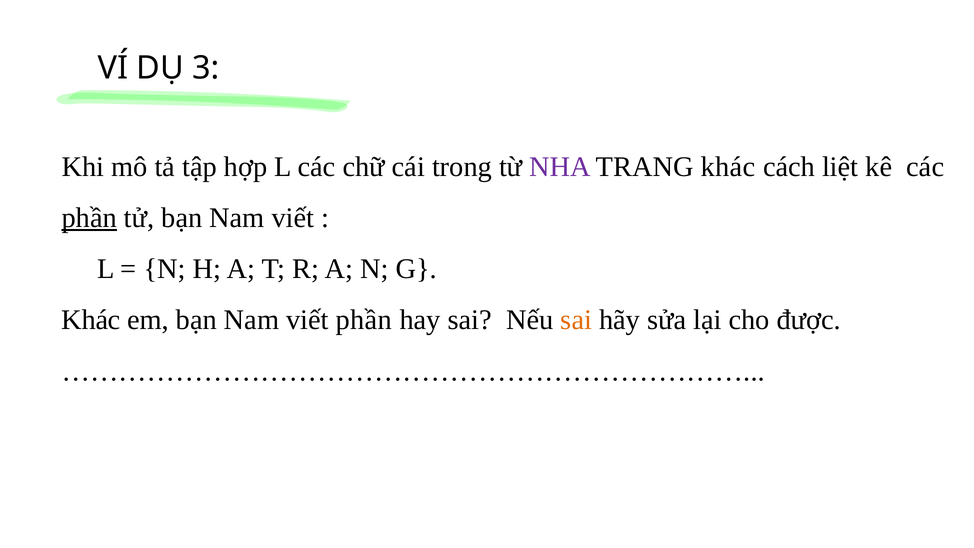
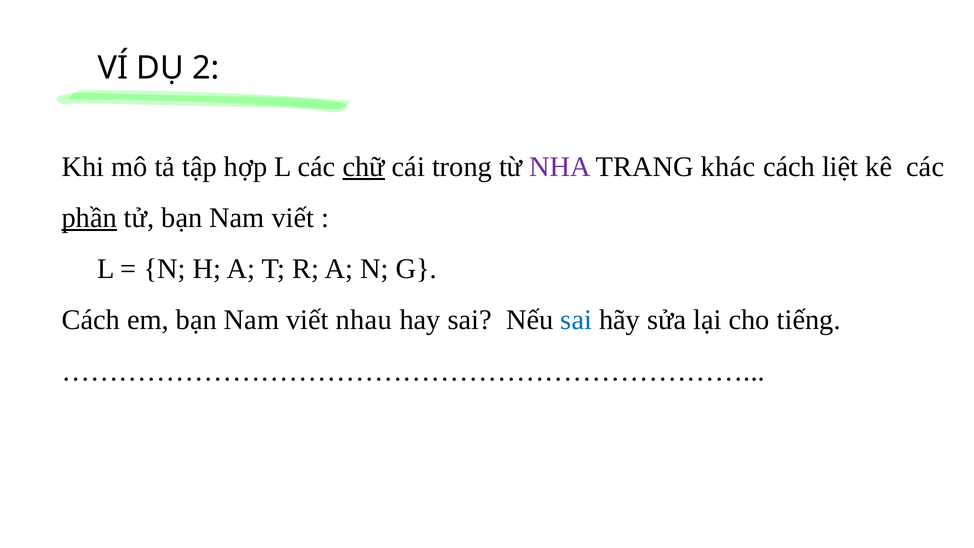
3: 3 -> 2
chữ underline: none -> present
Khác at (91, 320): Khác -> Cách
viết phần: phần -> nhau
sai at (576, 320) colour: orange -> blue
được: được -> tiếng
